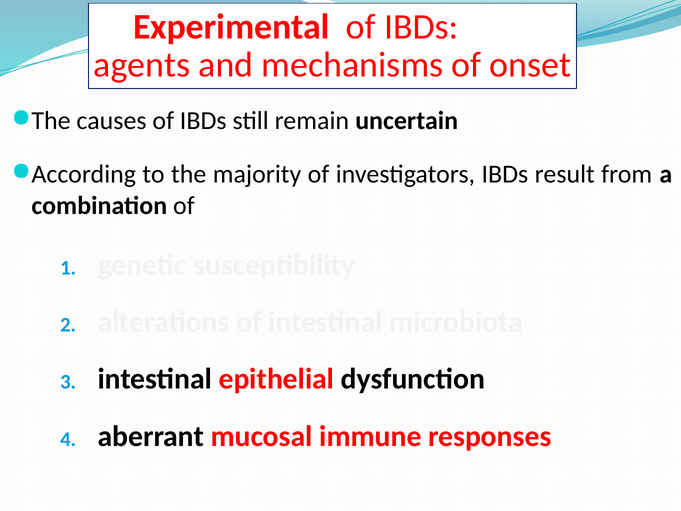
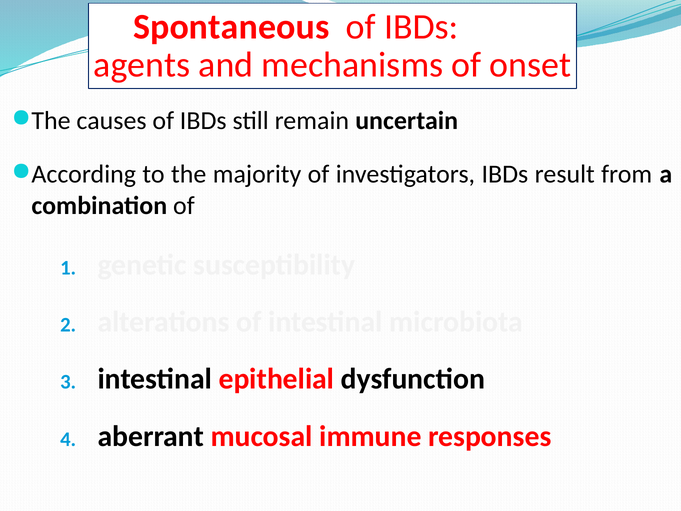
Experimental: Experimental -> Spontaneous
